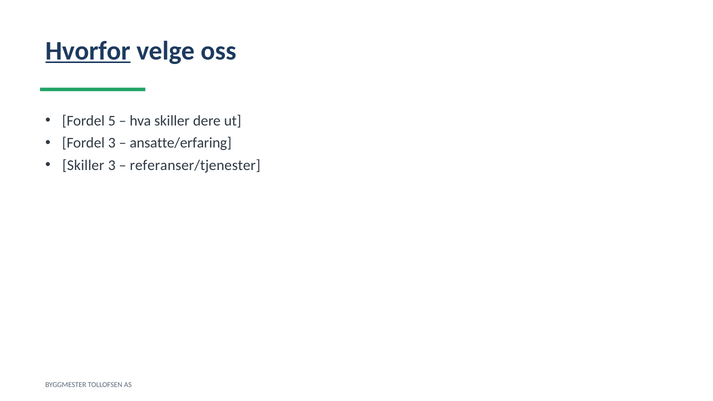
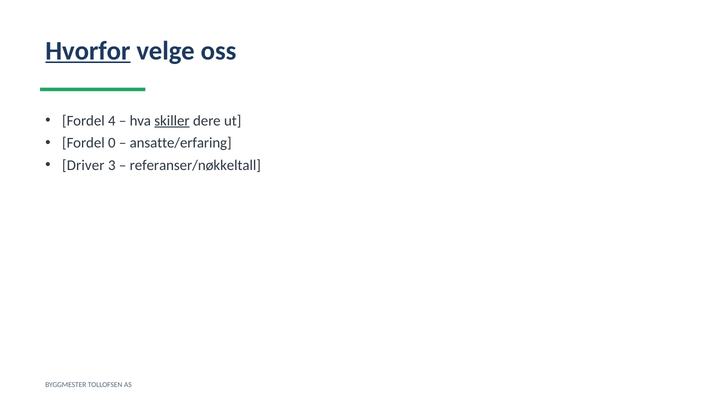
5: 5 -> 4
skiller at (172, 121) underline: none -> present
Fordel 3: 3 -> 0
Skiller at (83, 165): Skiller -> Driver
referanser/tjenester: referanser/tjenester -> referanser/nøkkeltall
